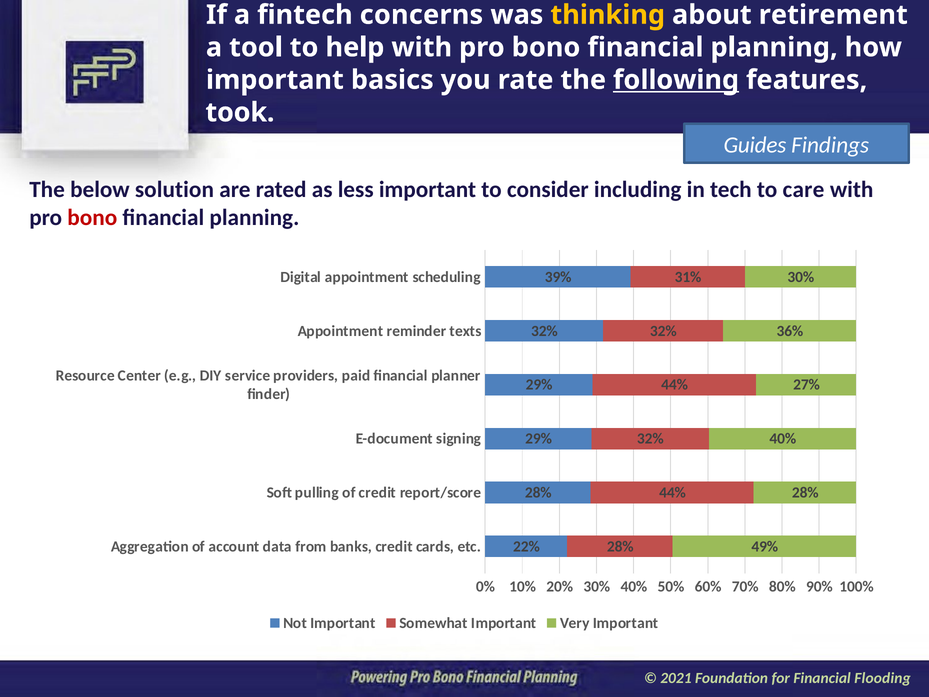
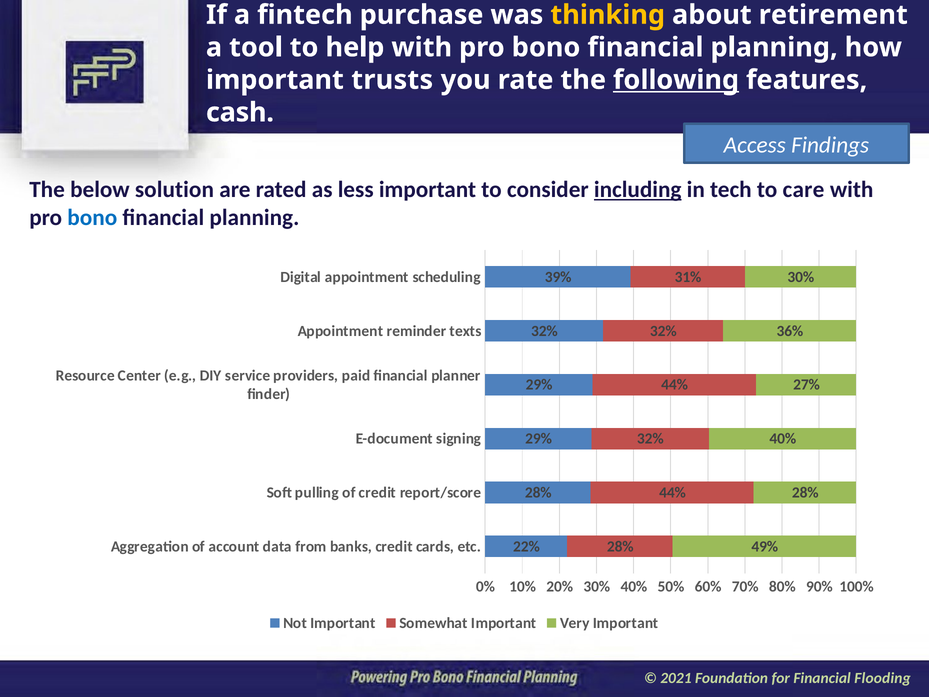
concerns: concerns -> purchase
basics: basics -> trusts
took: took -> cash
Guides: Guides -> Access
including underline: none -> present
bono at (92, 217) colour: red -> blue
